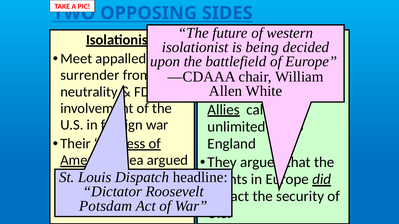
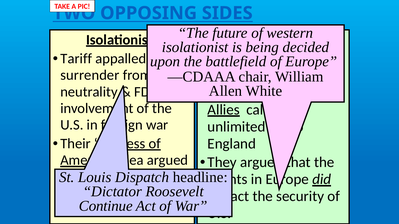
Meet: Meet -> Tariff
Potsdam: Potsdam -> Continue
